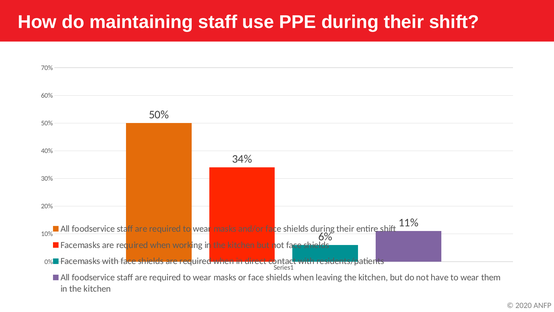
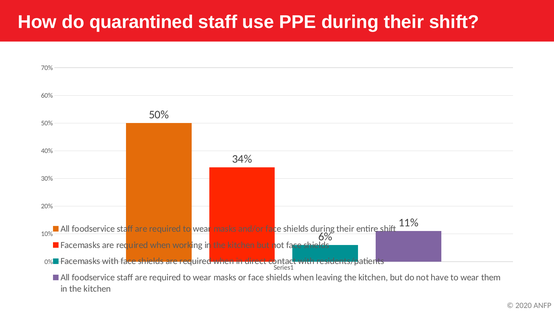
maintaining: maintaining -> quarantined
